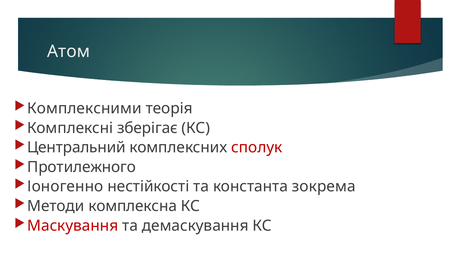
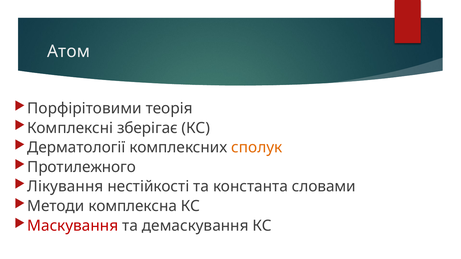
Комплексними: Комплексними -> Порфірітовими
Центральний: Центральний -> Дерматології
сполук colour: red -> orange
Іоногенно: Іоногенно -> Лікування
зокрема: зокрема -> словами
